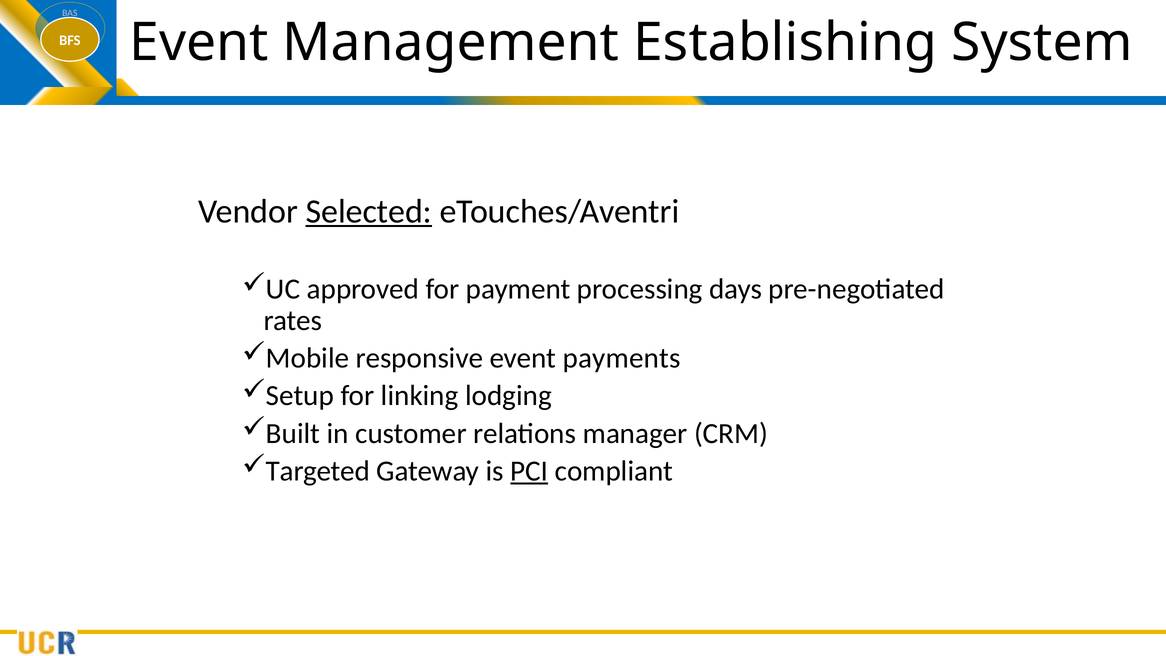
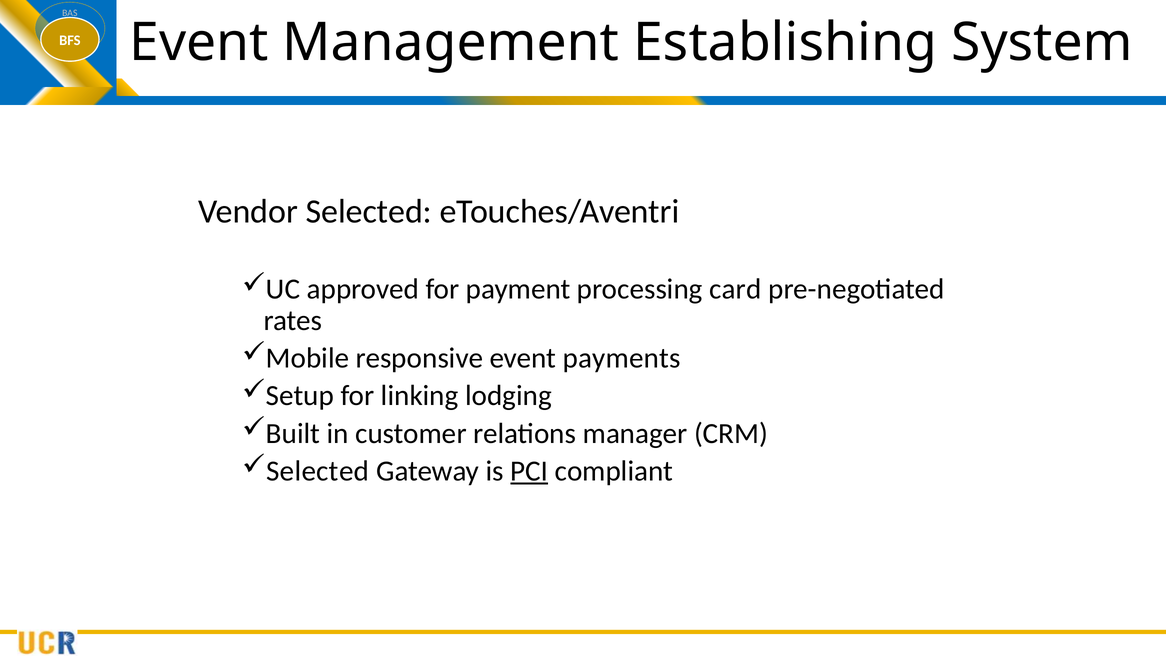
Selected at (369, 212) underline: present -> none
days: days -> card
Targeted at (318, 471): Targeted -> Selected
